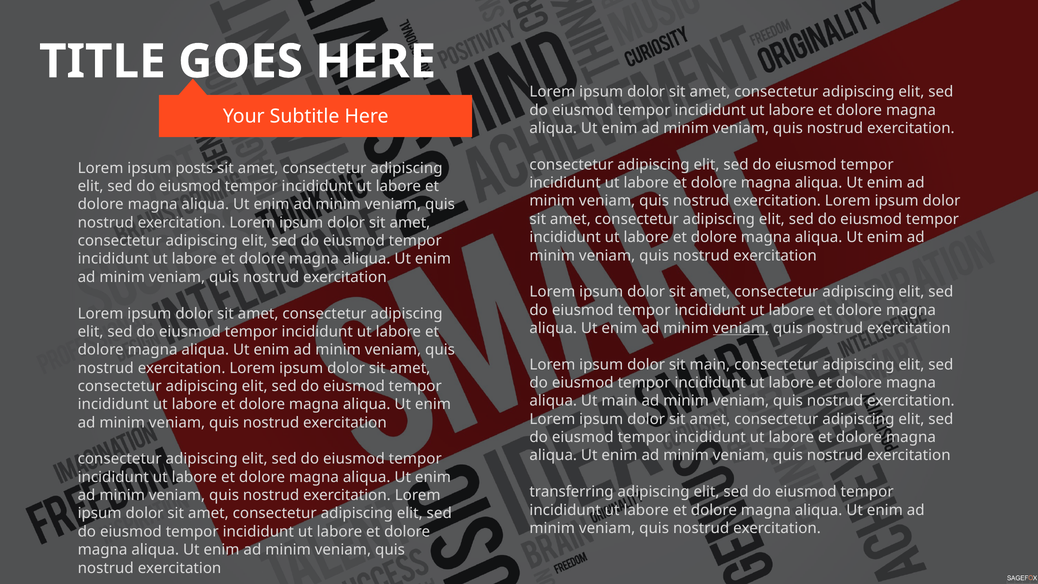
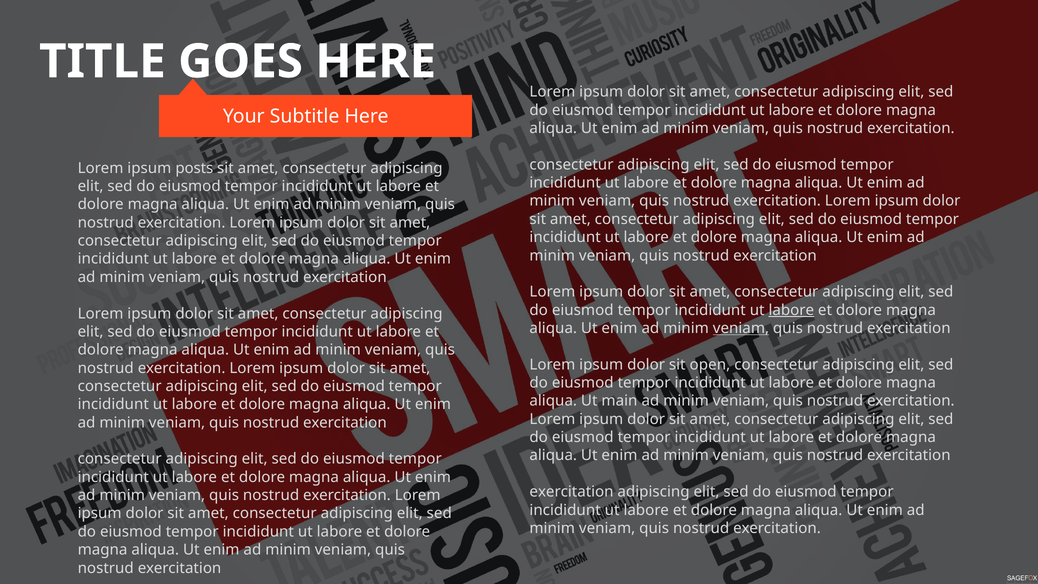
labore at (791, 310) underline: none -> present
sit main: main -> open
transferring at (572, 492): transferring -> exercitation
